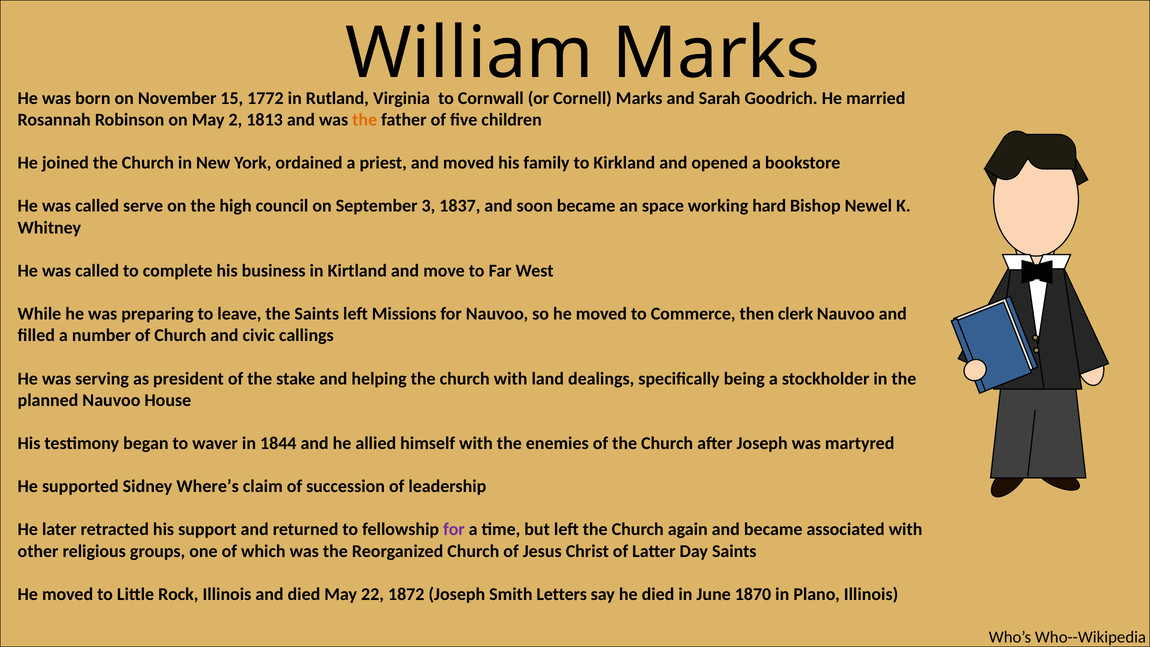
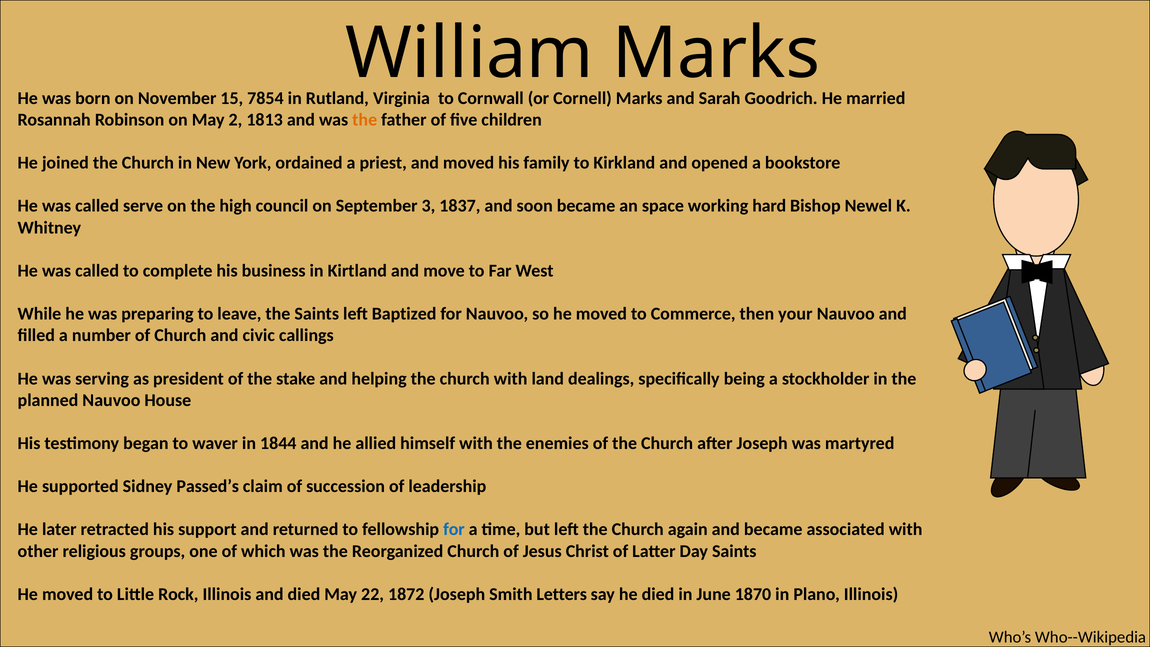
1772: 1772 -> 7854
Missions: Missions -> Baptized
clerk: clerk -> your
Where’s: Where’s -> Passed’s
for at (454, 529) colour: purple -> blue
